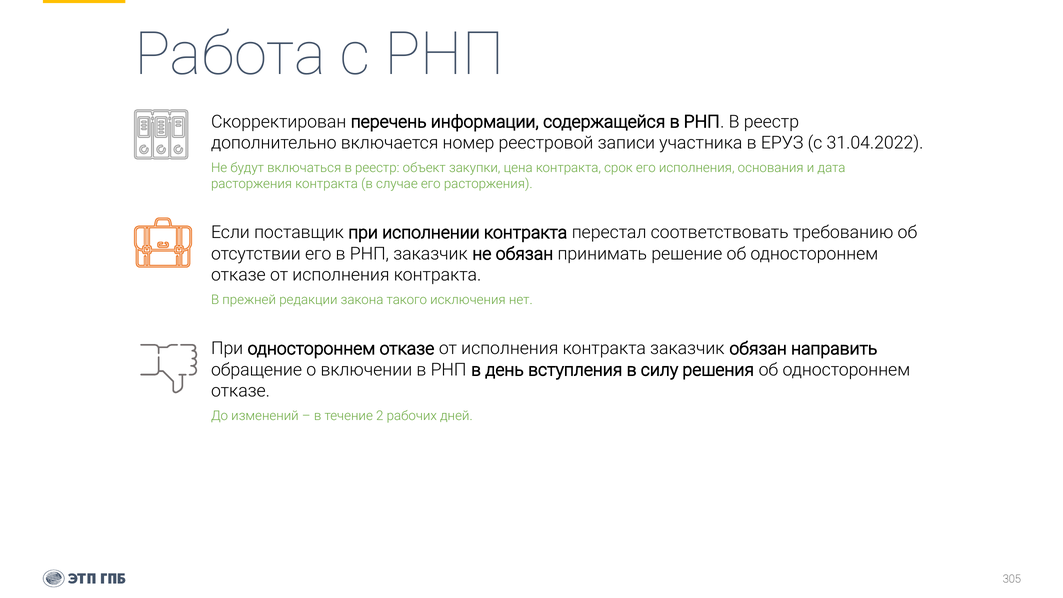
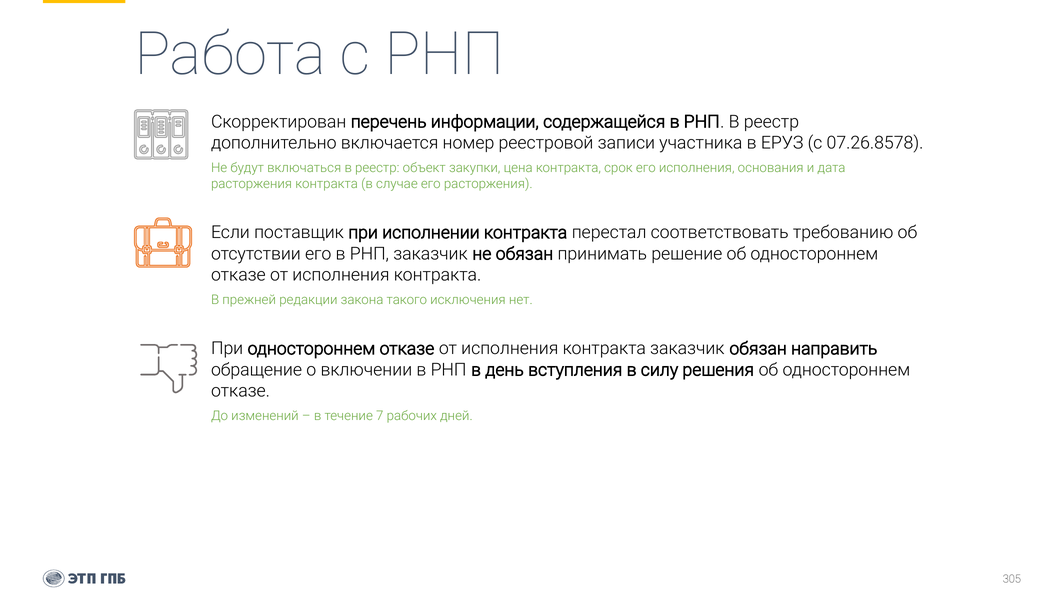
31.04.2022: 31.04.2022 -> 07.26.8578
2: 2 -> 7
